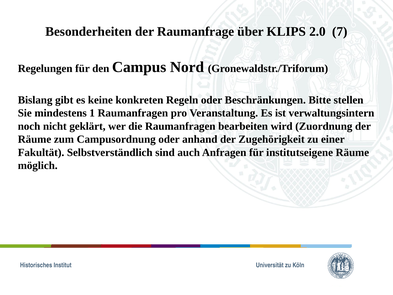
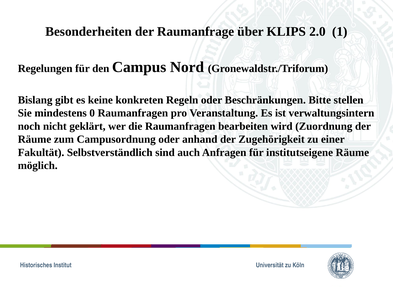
7: 7 -> 1
1: 1 -> 0
